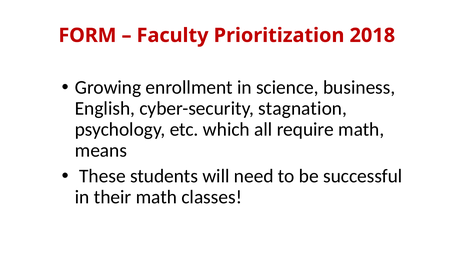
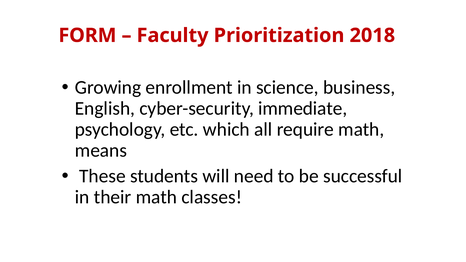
stagnation: stagnation -> immediate
